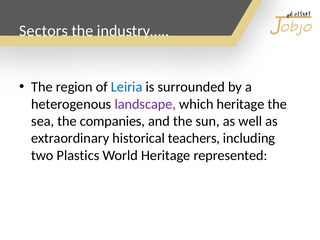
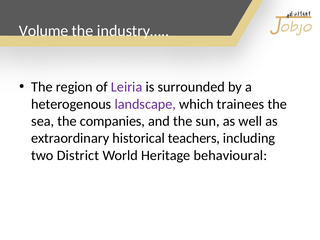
Sectors: Sectors -> Volume
Leiria colour: blue -> purple
which heritage: heritage -> trainees
Plastics: Plastics -> District
represented: represented -> behavioural
